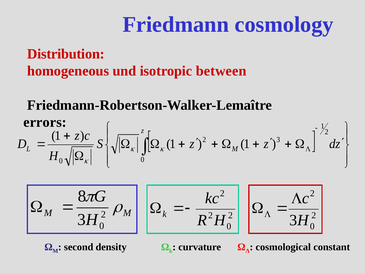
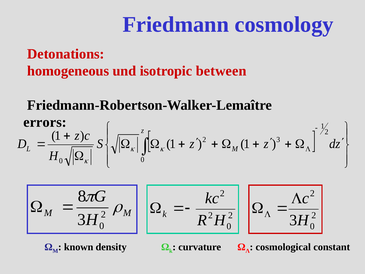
Distribution: Distribution -> Detonations
second: second -> known
